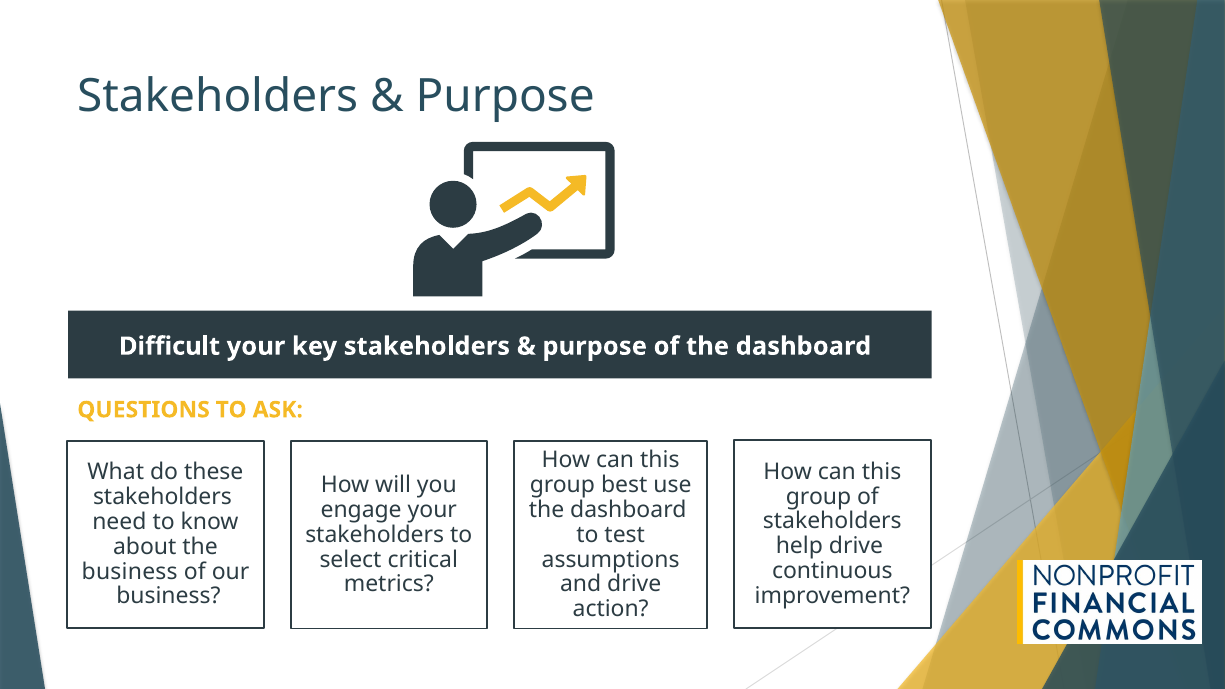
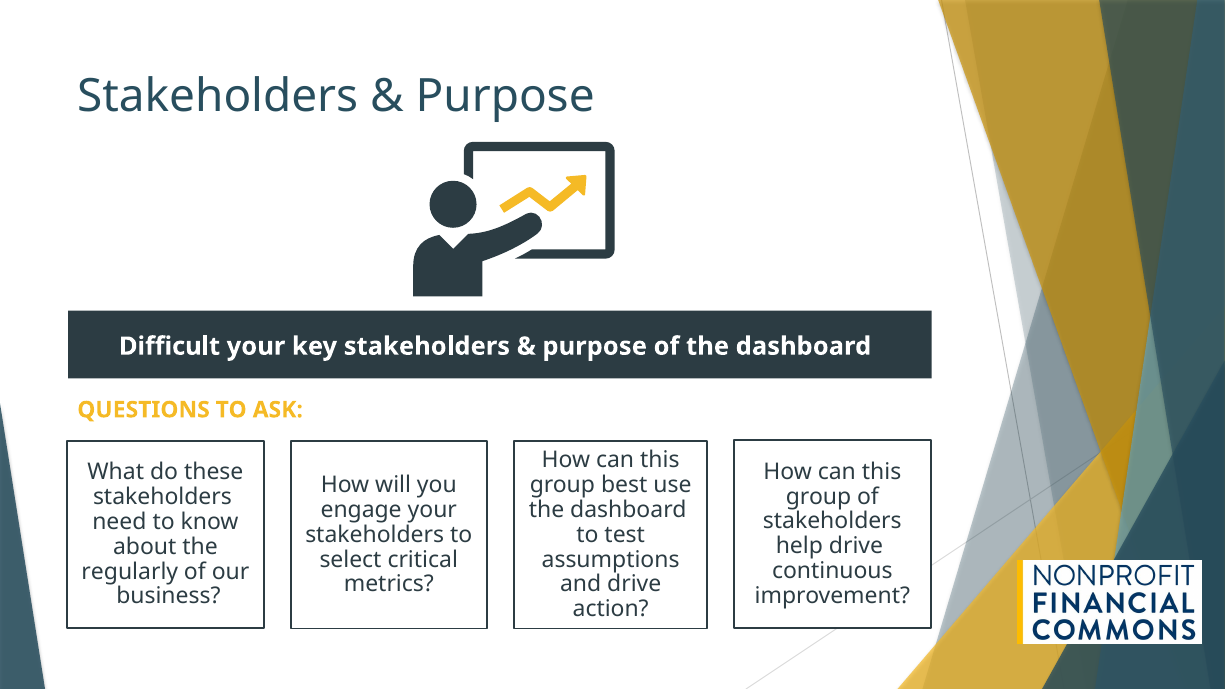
business at (130, 572): business -> regularly
